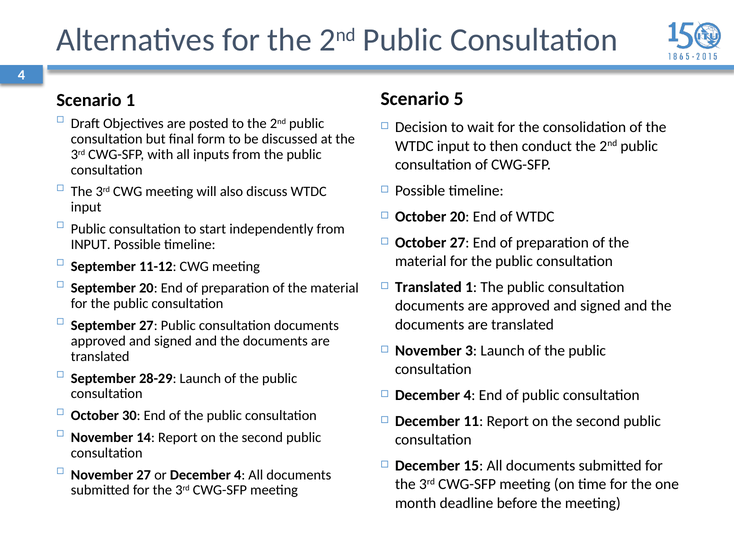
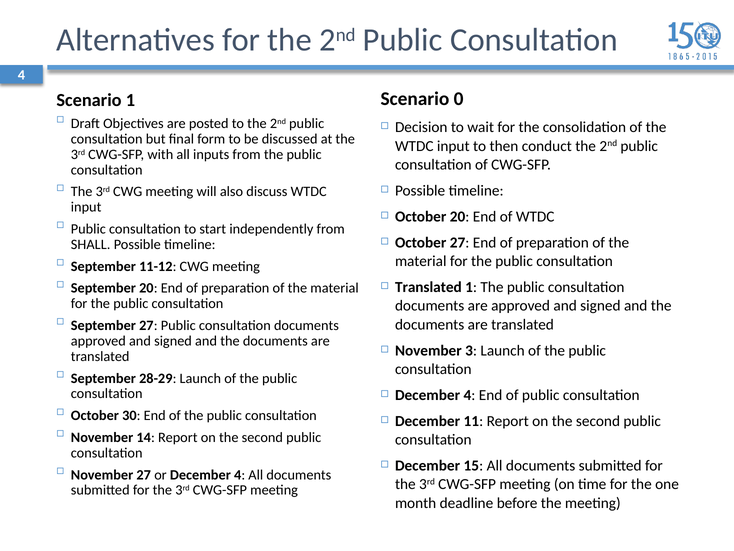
5: 5 -> 0
INPUT at (91, 244): INPUT -> SHALL
